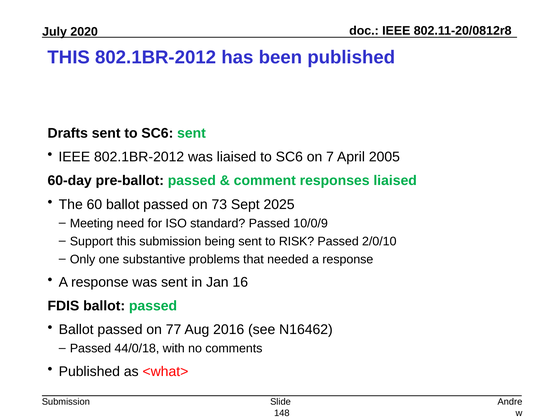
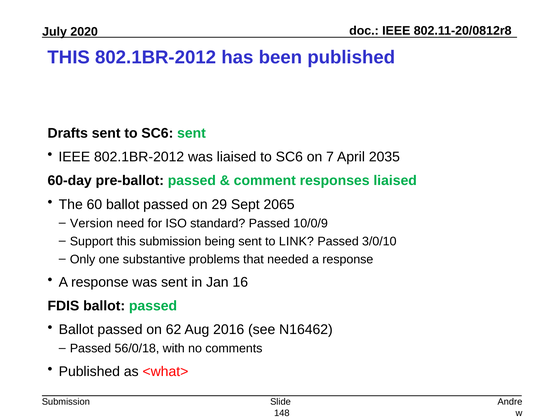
2005: 2005 -> 2035
73: 73 -> 29
2025: 2025 -> 2065
Meeting: Meeting -> Version
RISK: RISK -> LINK
2/0/10: 2/0/10 -> 3/0/10
77: 77 -> 62
44/0/18: 44/0/18 -> 56/0/18
